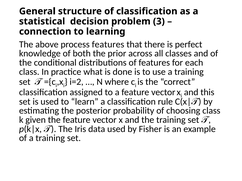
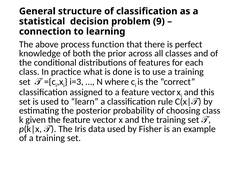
3: 3 -> 9
process features: features -> function
i=2: i=2 -> i=3
